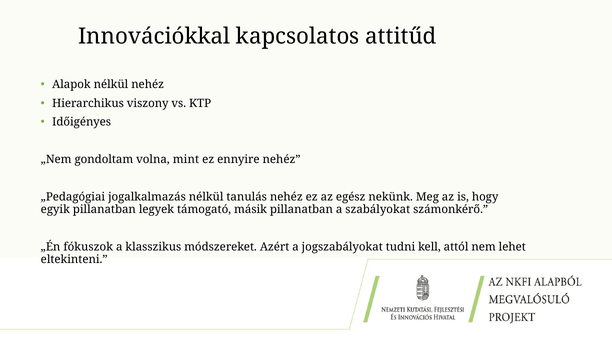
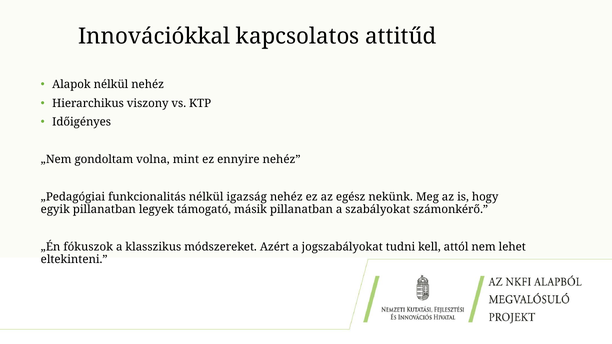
jogalkalmazás: jogalkalmazás -> funkcionalitás
tanulás: tanulás -> igazság
